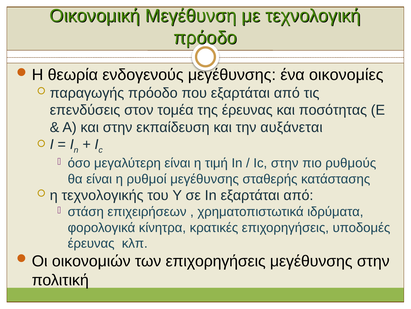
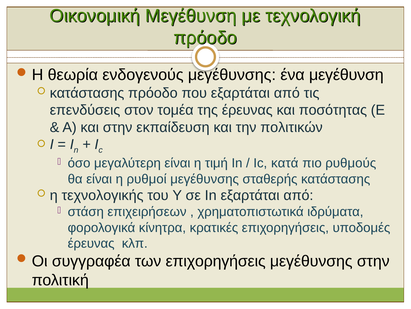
ένα οικονομίες: οικονομίες -> μεγέθυνση
παραγωγής at (87, 93): παραγωγής -> κατάστασης
αυξάνεται: αυξάνεται -> πολιτικών
Ic στην: στην -> κατά
οικονομιών: οικονομιών -> συγγραφέα
